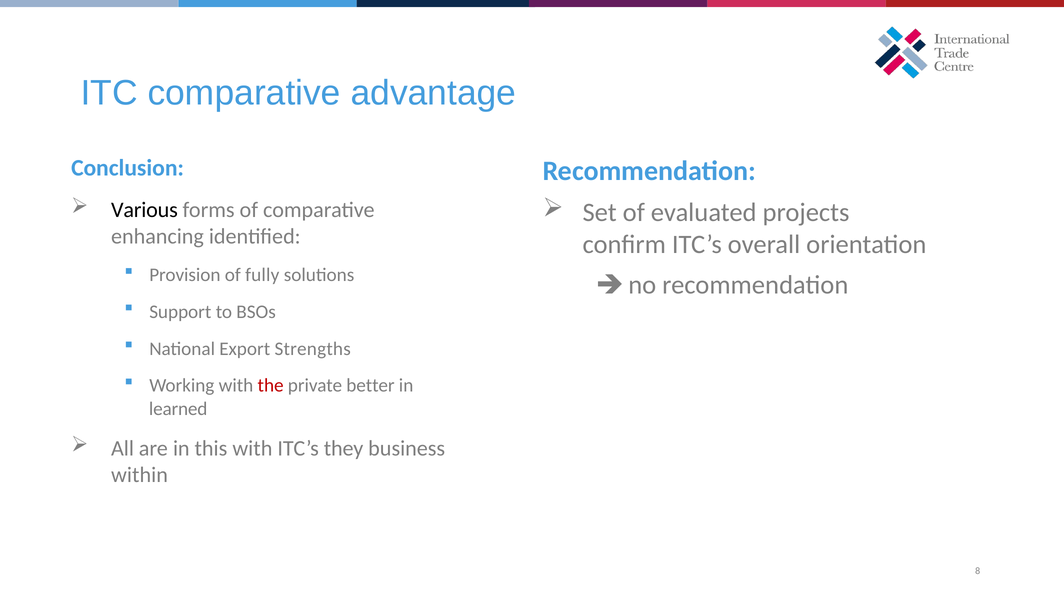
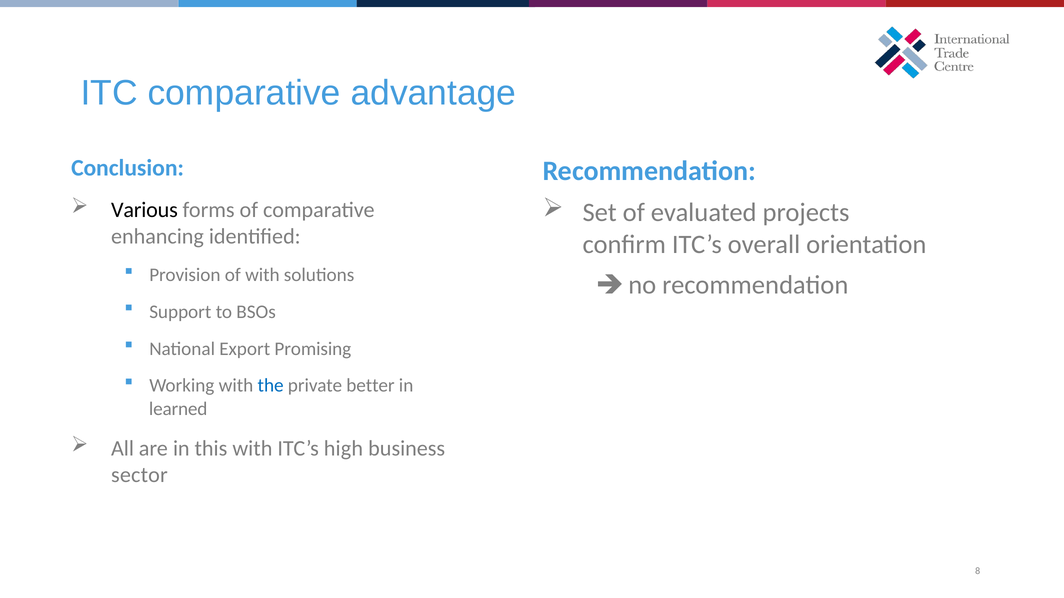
of fully: fully -> with
Strengths: Strengths -> Promising
the colour: red -> blue
they: they -> high
within: within -> sector
